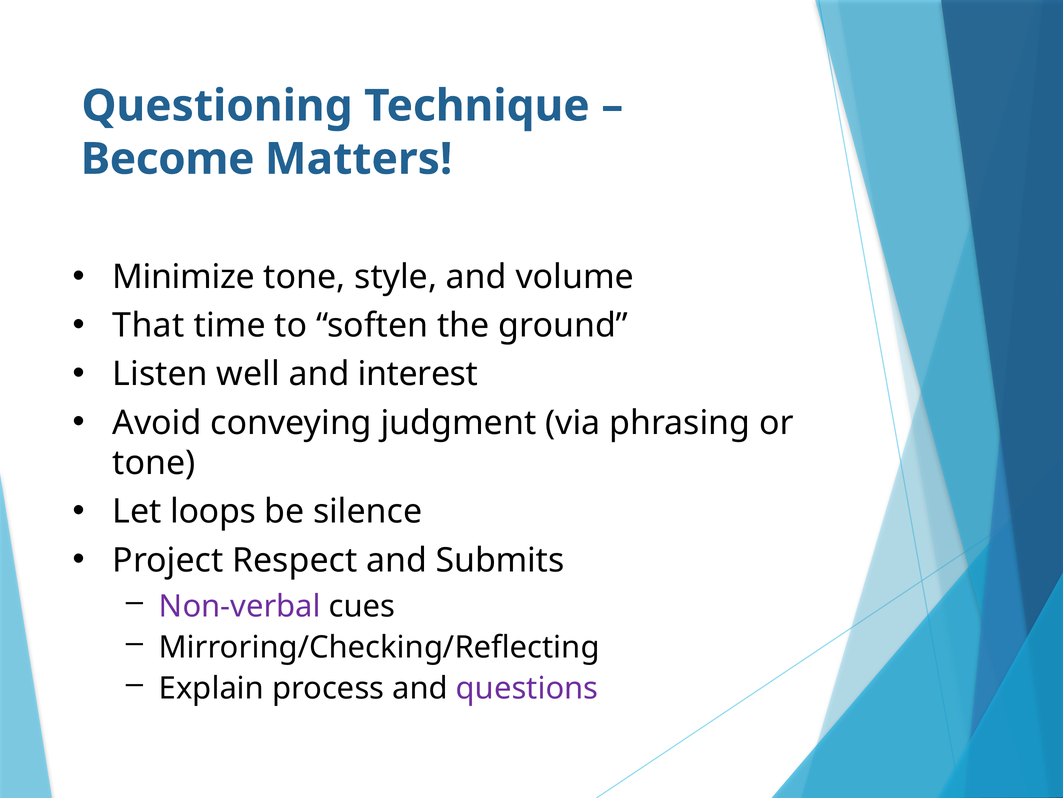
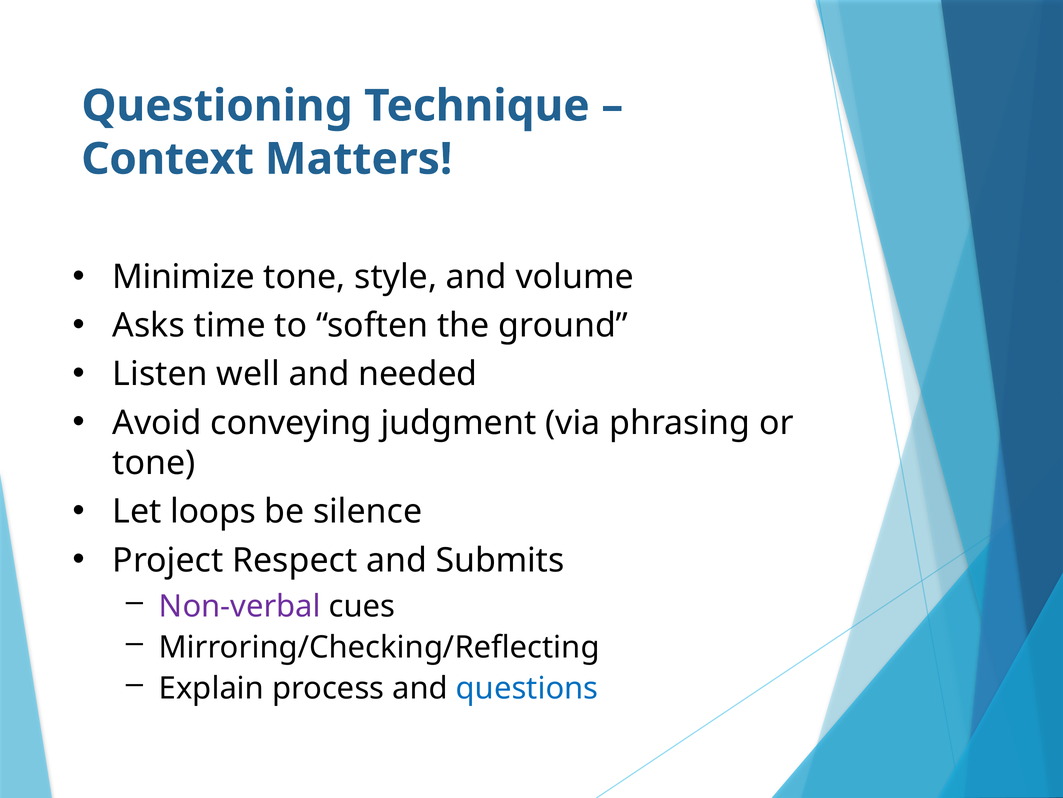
Become: Become -> Context
That: That -> Asks
interest: interest -> needed
questions colour: purple -> blue
